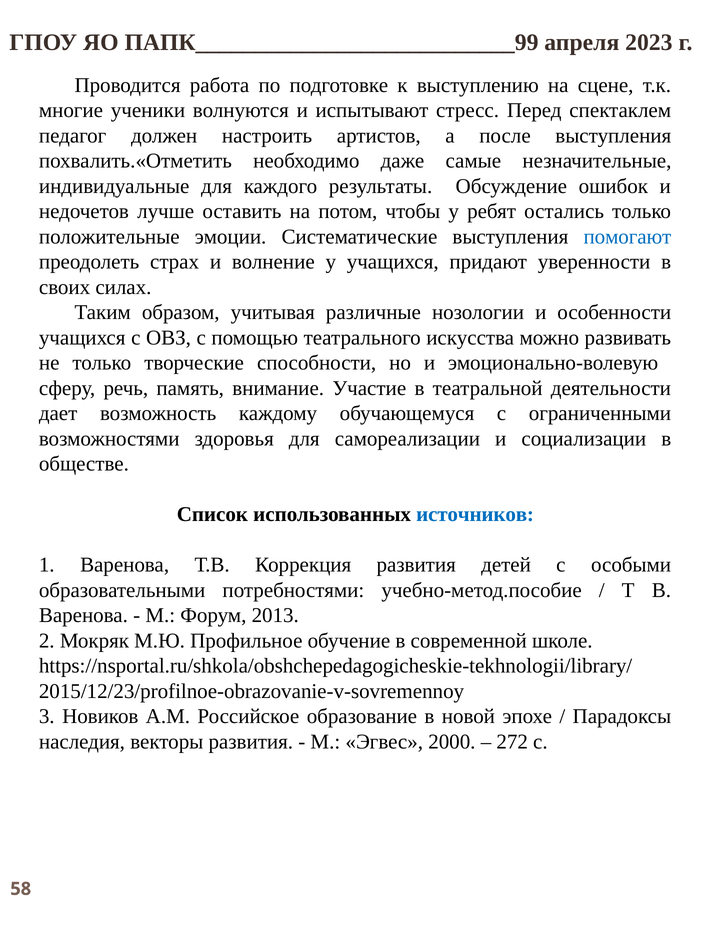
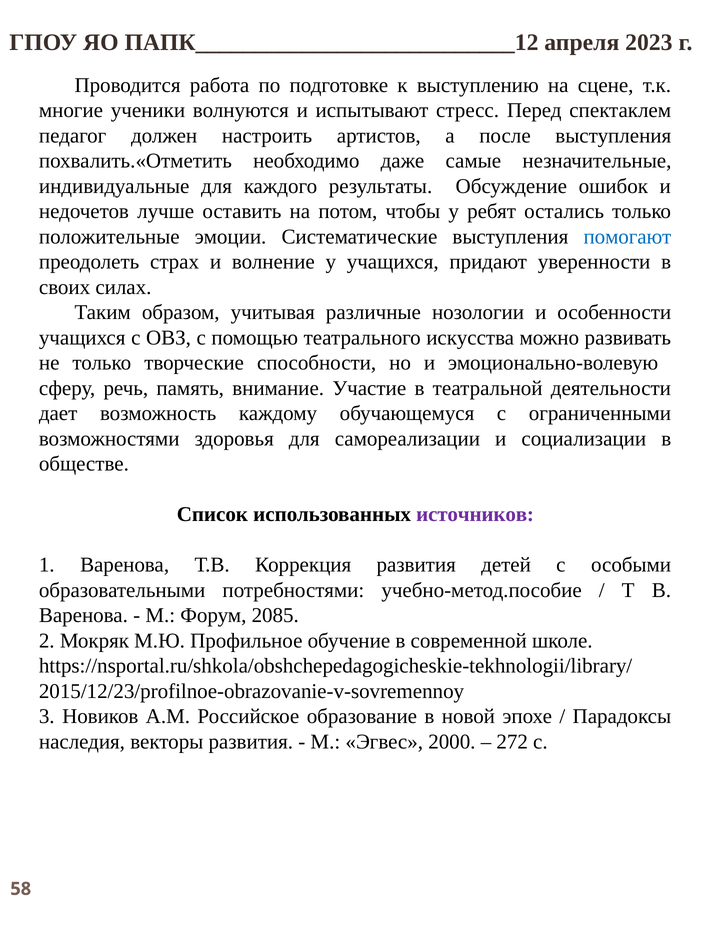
ПАПК___________________________99: ПАПК___________________________99 -> ПАПК___________________________12
источников colour: blue -> purple
2013: 2013 -> 2085
